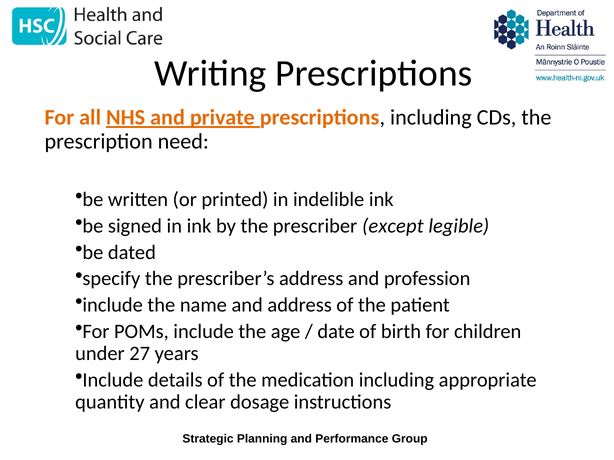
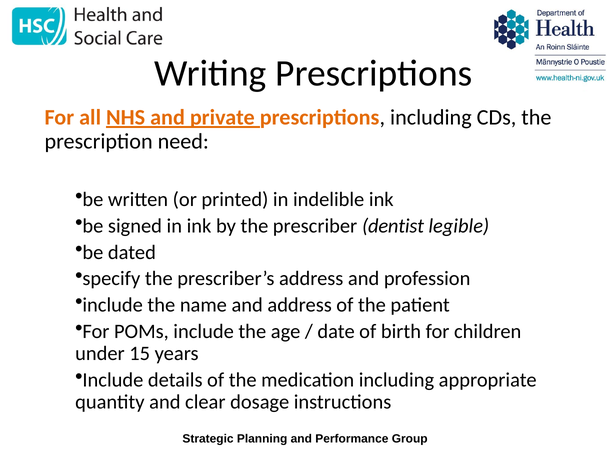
except: except -> dentist
27: 27 -> 15
